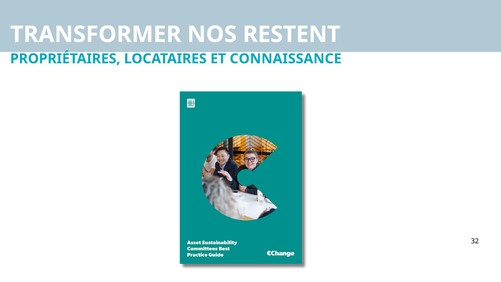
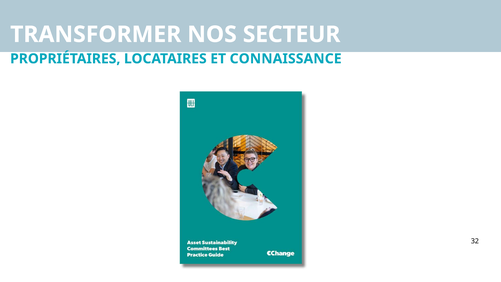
RESTENT: RESTENT -> SECTEUR
